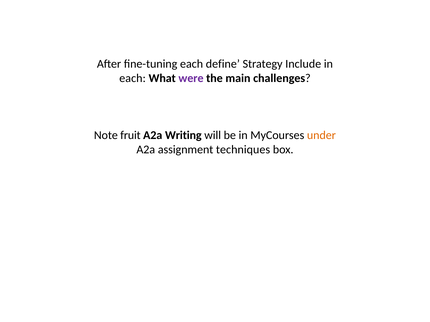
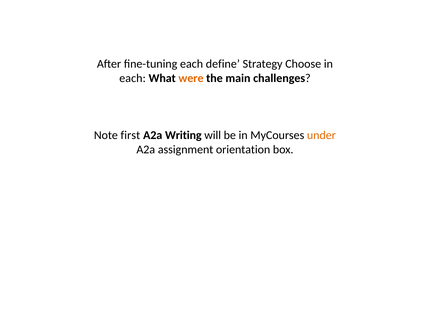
Include: Include -> Choose
were colour: purple -> orange
fruit: fruit -> first
techniques: techniques -> orientation
